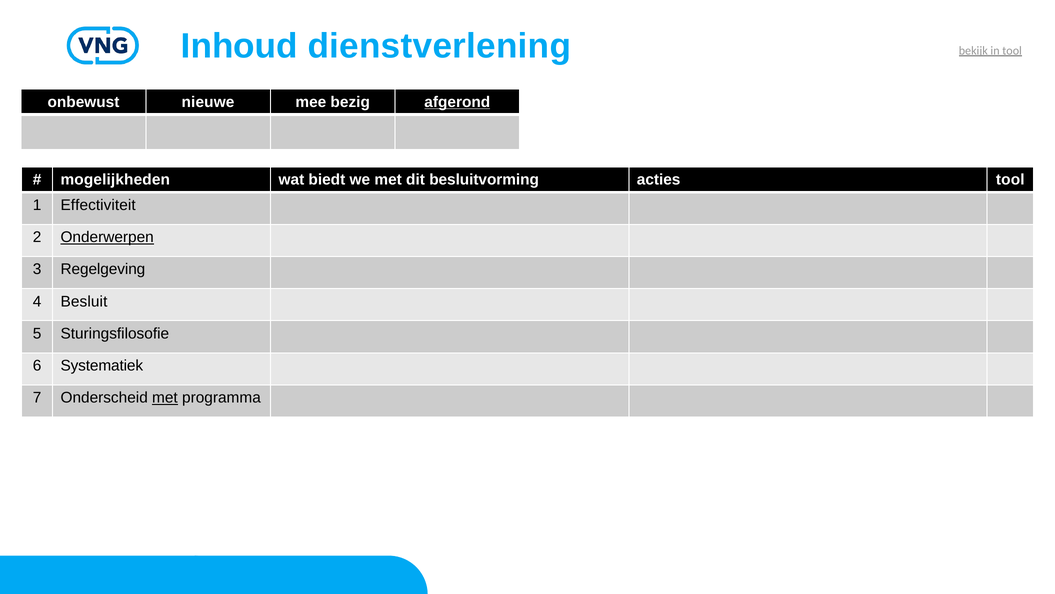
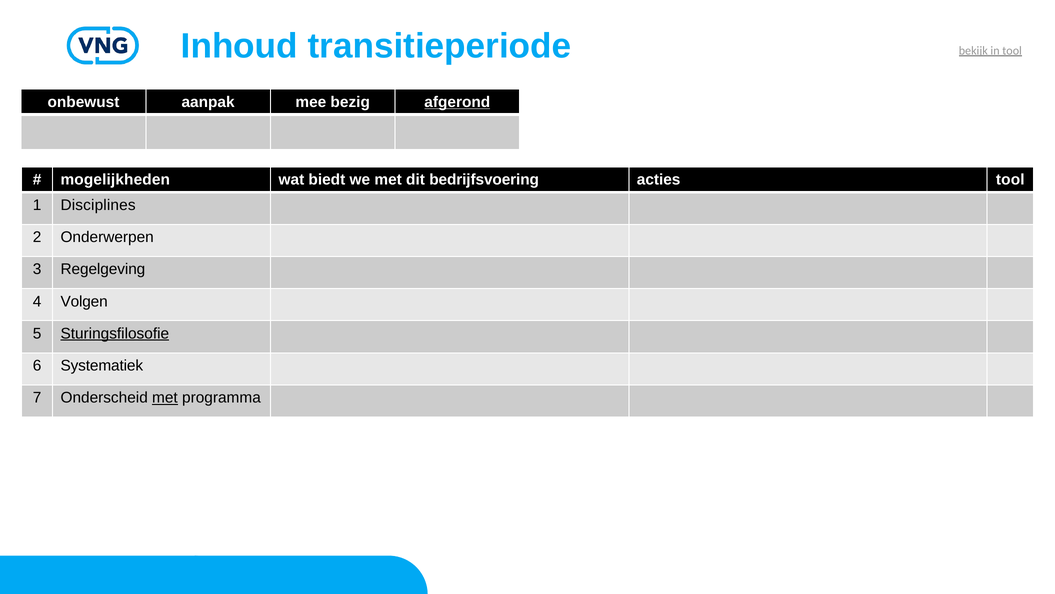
dienstverlening: dienstverlening -> transitieperiode
nieuwe: nieuwe -> aanpak
besluitvorming: besluitvorming -> bedrijfsvoering
Effectiviteit: Effectiviteit -> Disciplines
Onderwerpen underline: present -> none
Besluit: Besluit -> Volgen
Sturingsfilosofie underline: none -> present
